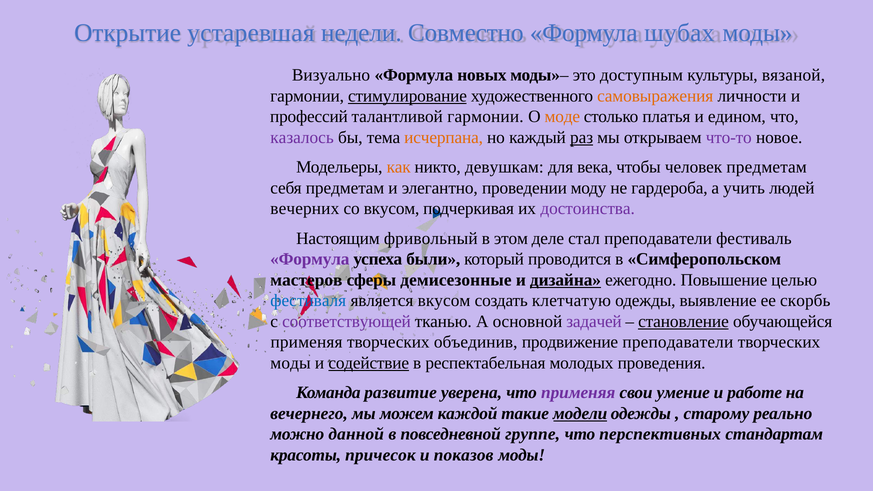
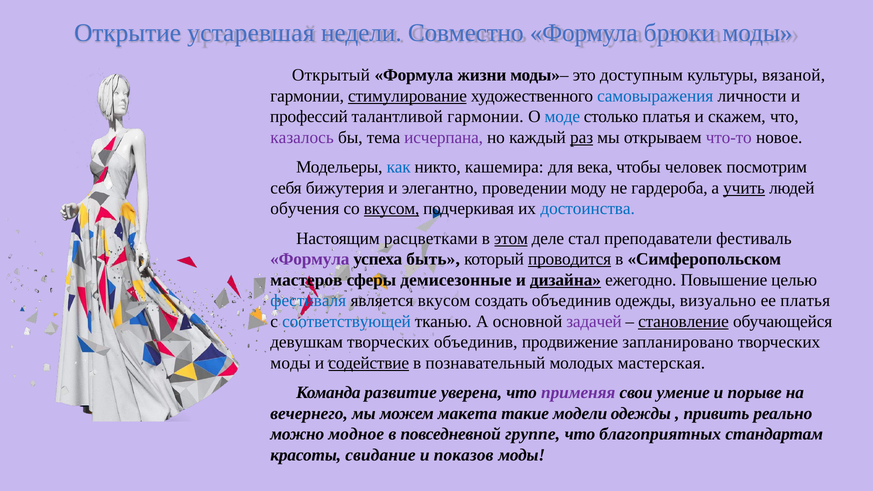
шубах: шубах -> брюки
Визуально: Визуально -> Открытый
новых: новых -> жизни
самовыражения colour: orange -> blue
моде colour: orange -> blue
едином: едином -> скажем
исчерпана colour: orange -> purple
как colour: orange -> blue
девушкам: девушкам -> кашемира
человек предметам: предметам -> посмотрим
себя предметам: предметам -> бижутерия
учить underline: none -> present
вечерних: вечерних -> обучения
вкусом at (392, 209) underline: none -> present
достоинства colour: purple -> blue
фривольный: фривольный -> расцветками
этом underline: none -> present
были: были -> быть
проводится underline: none -> present
создать клетчатую: клетчатую -> объединив
выявление: выявление -> визуально
ее скорбь: скорбь -> платья
соответствующей colour: purple -> blue
применяя at (307, 342): применяя -> девушкам
продвижение преподаватели: преподаватели -> запланировано
респектабельная: респектабельная -> познавательный
проведения: проведения -> мастерская
работе: работе -> порыве
каждой: каждой -> макета
модели underline: present -> none
старому: старому -> привить
данной: данной -> модное
перспективных: перспективных -> благоприятных
причесок: причесок -> свидание
